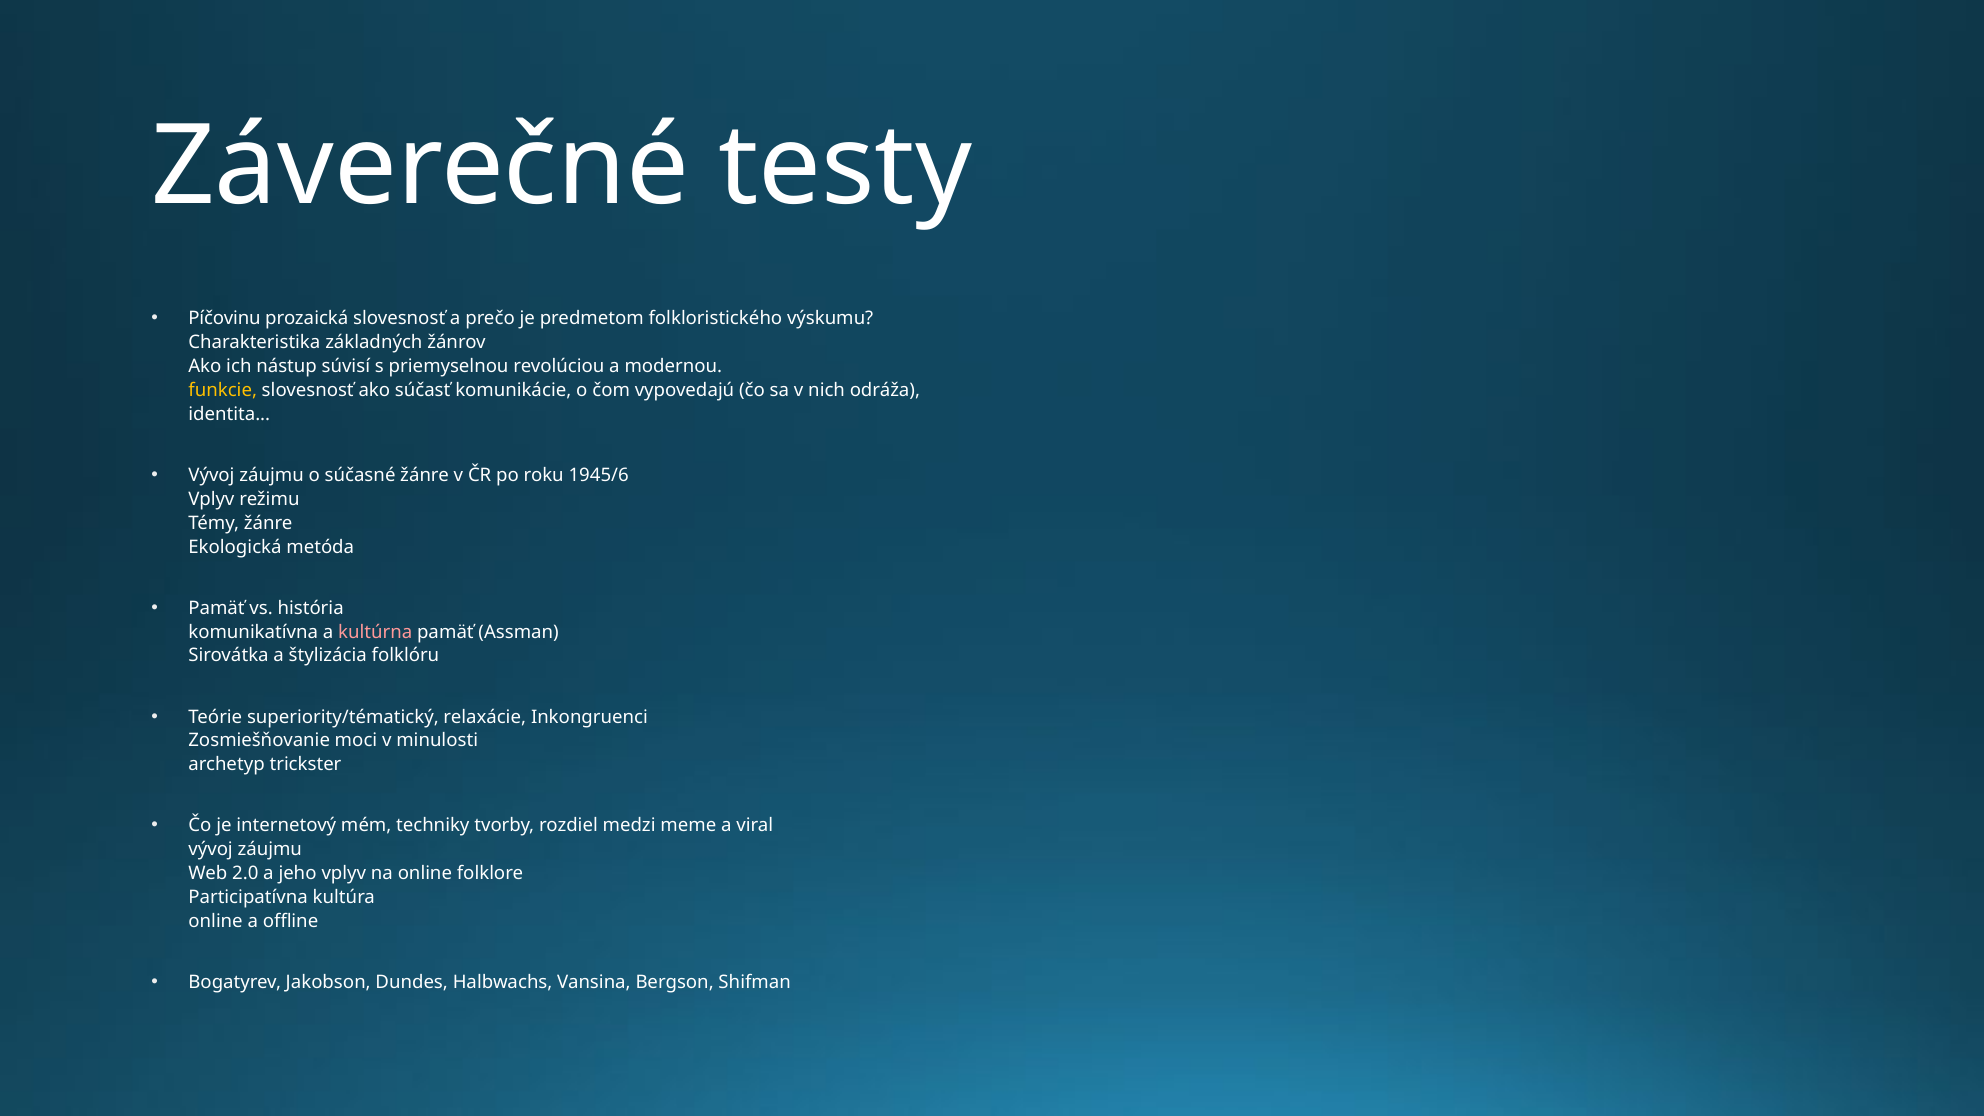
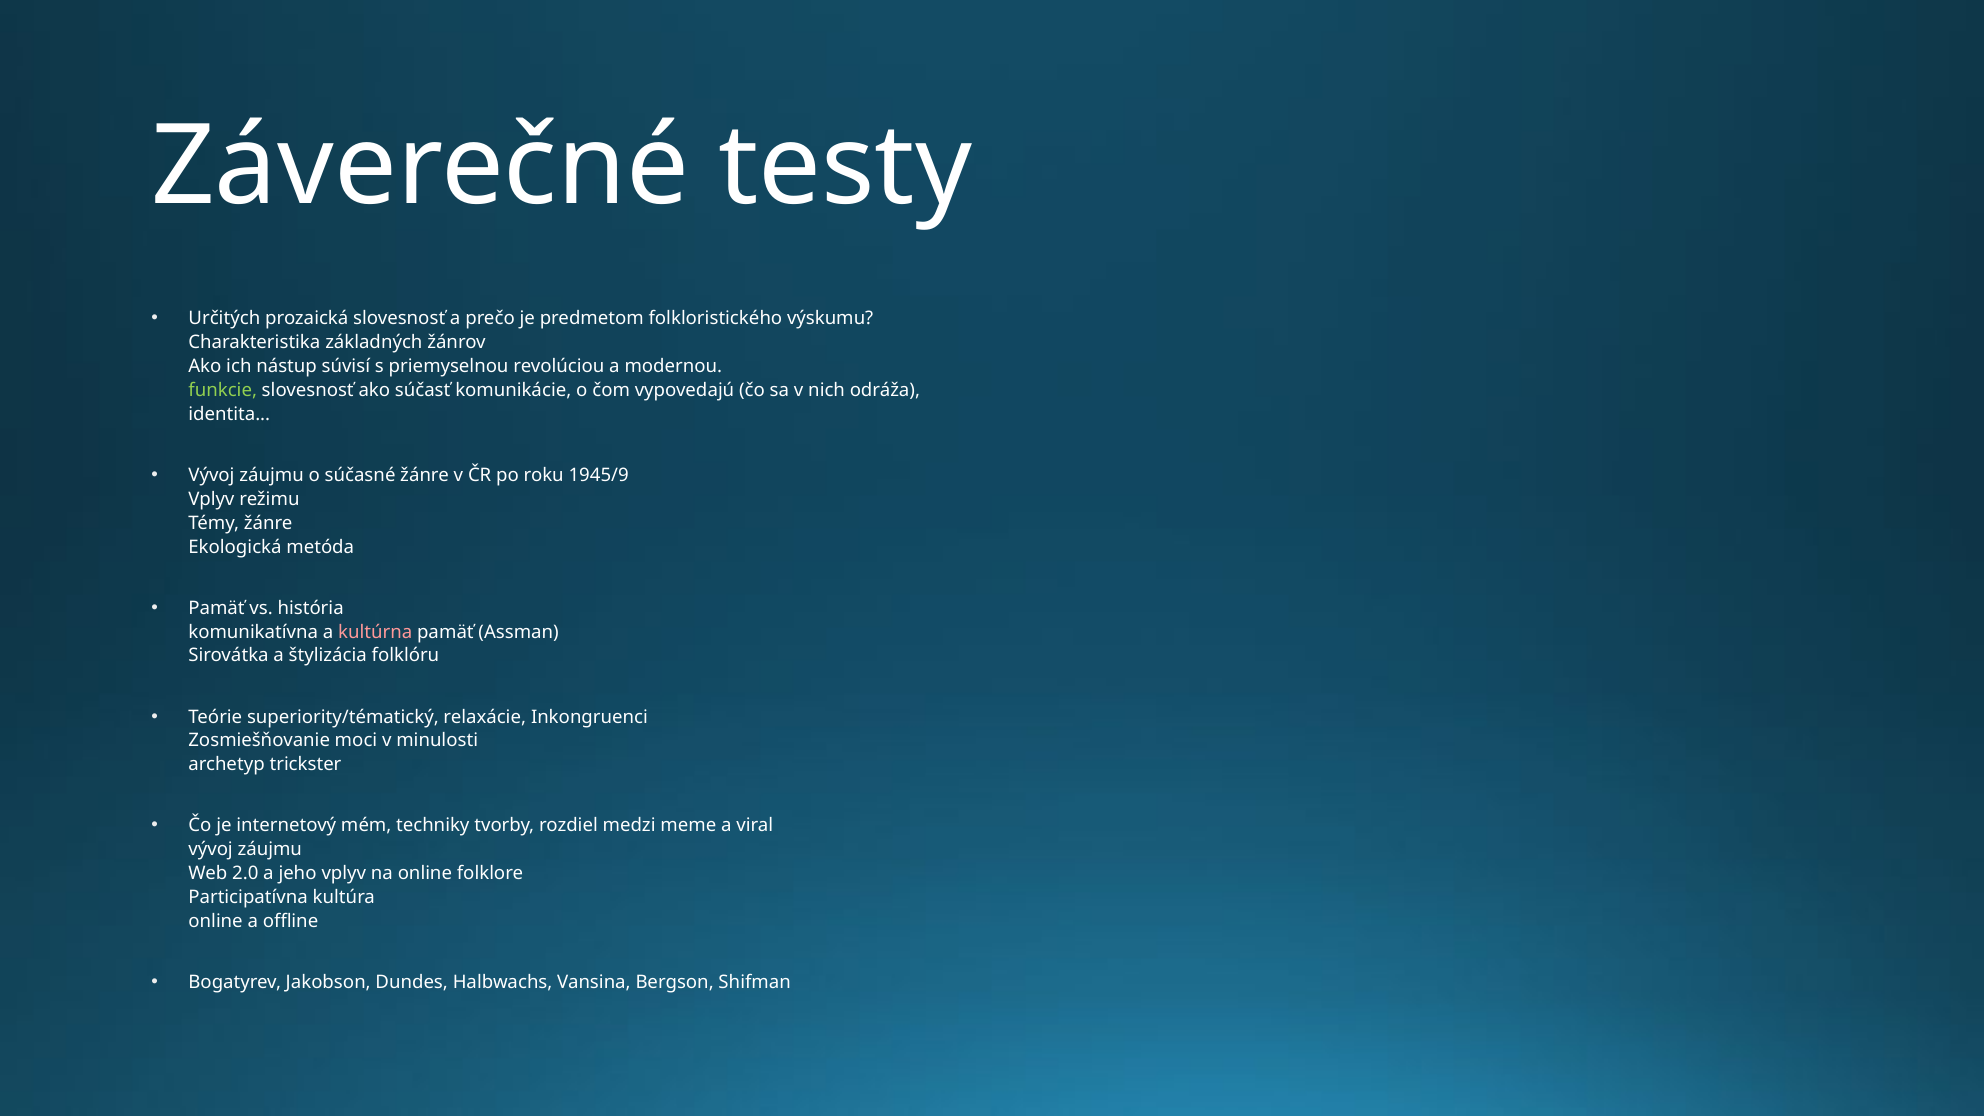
Píčovinu: Píčovinu -> Určitých
funkcie colour: yellow -> light green
1945/6: 1945/6 -> 1945/9
